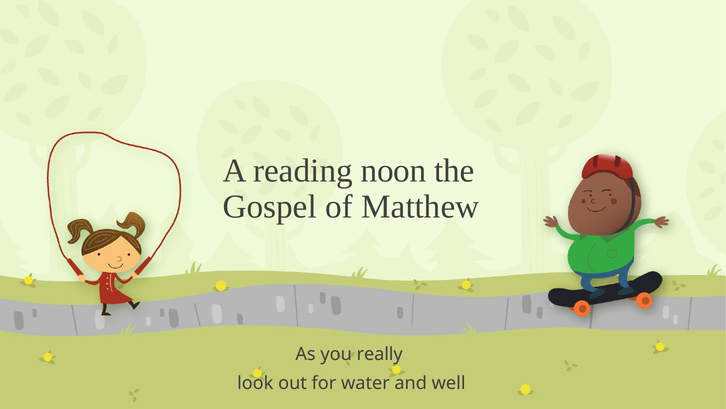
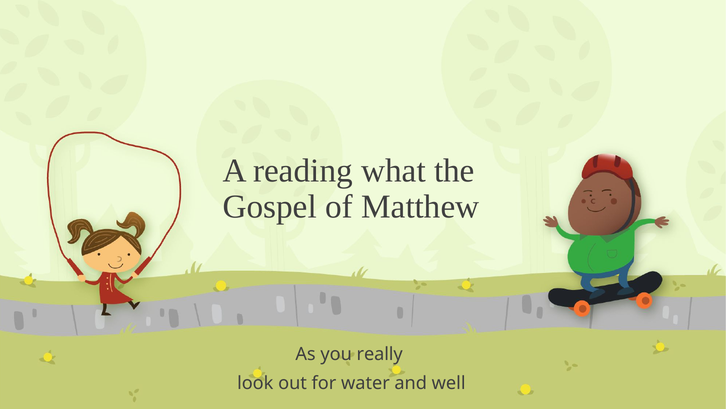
noon: noon -> what
